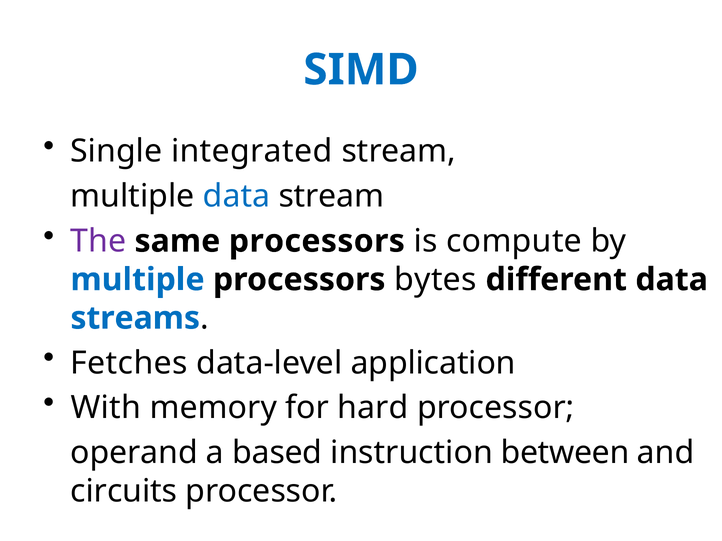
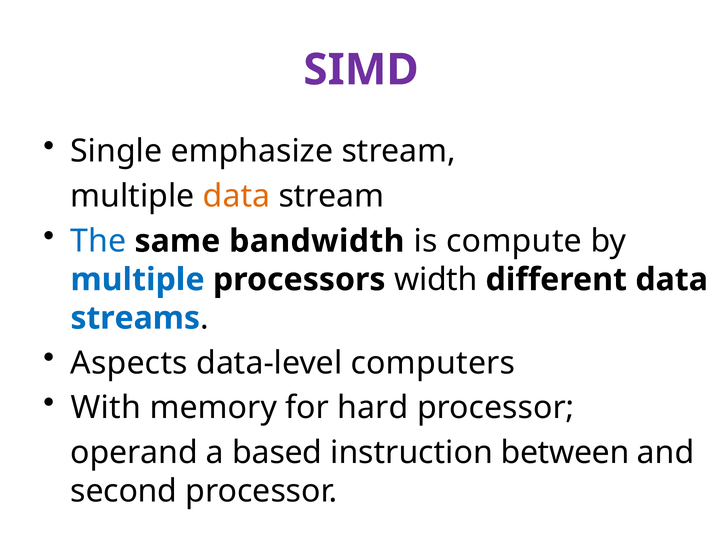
SIMD colour: blue -> purple
integrated: integrated -> emphasize
data at (236, 196) colour: blue -> orange
The colour: purple -> blue
same processors: processors -> bandwidth
bytes: bytes -> width
Fetches: Fetches -> Aspects
application: application -> computers
circuits: circuits -> second
